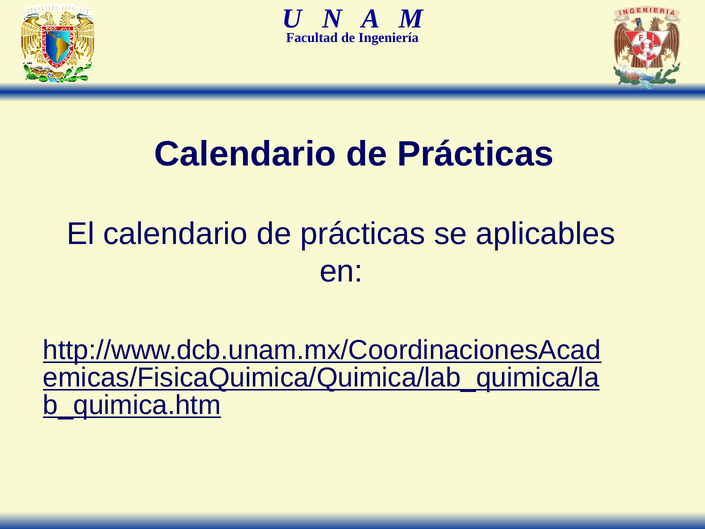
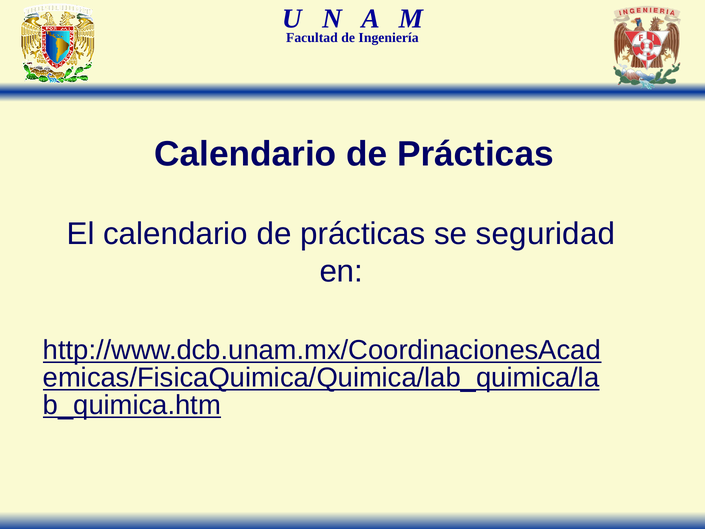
aplicables: aplicables -> seguridad
